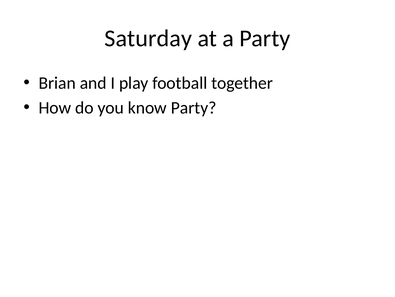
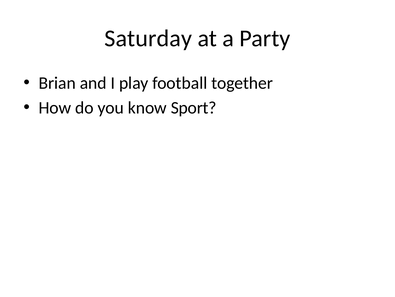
know Party: Party -> Sport
